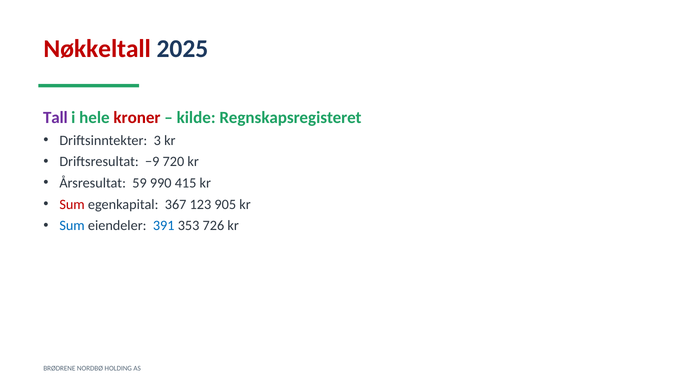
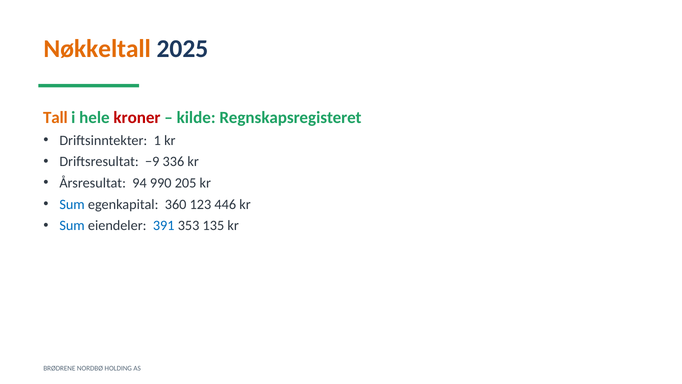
Nøkkeltall colour: red -> orange
Tall colour: purple -> orange
3: 3 -> 1
720: 720 -> 336
59: 59 -> 94
415: 415 -> 205
Sum at (72, 204) colour: red -> blue
367: 367 -> 360
905: 905 -> 446
726: 726 -> 135
